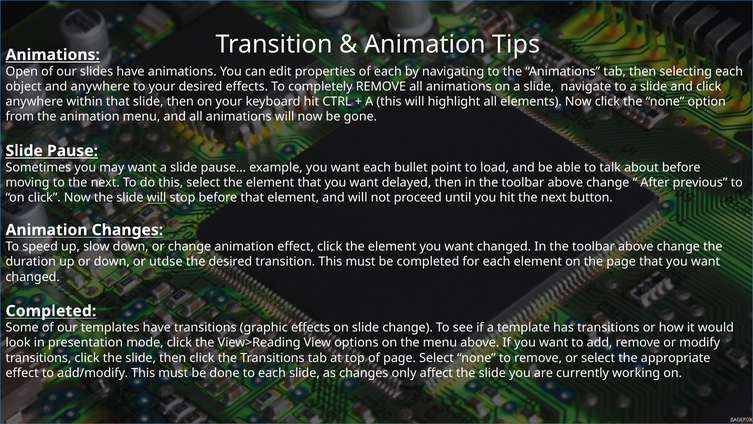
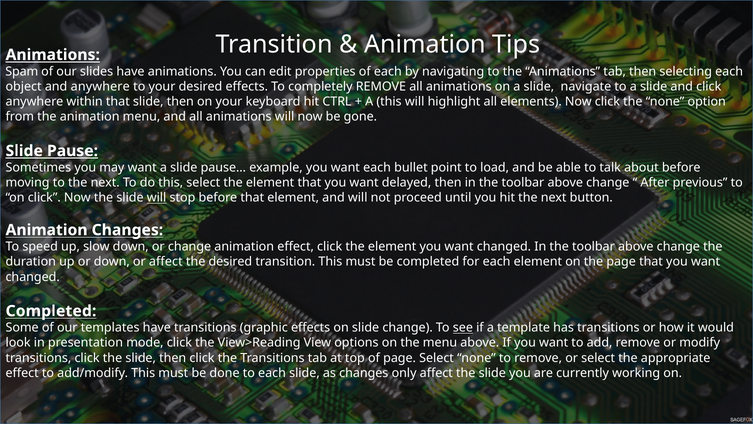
Open: Open -> Spam
or utdse: utdse -> affect
see underline: none -> present
